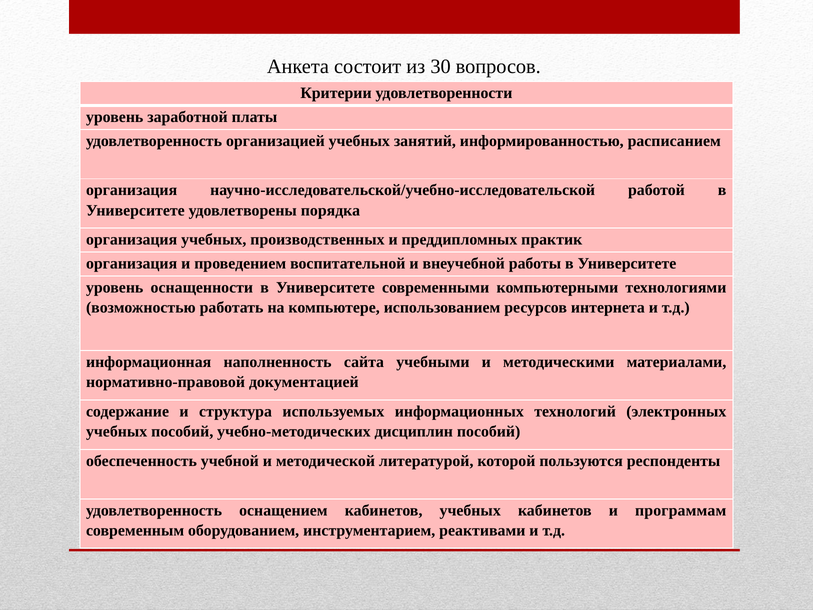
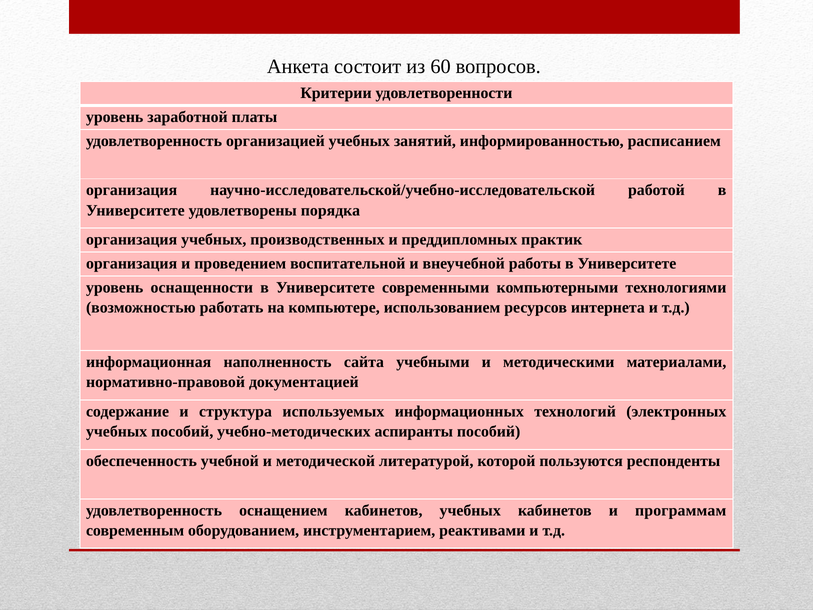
30: 30 -> 60
дисциплин: дисциплин -> аспиранты
